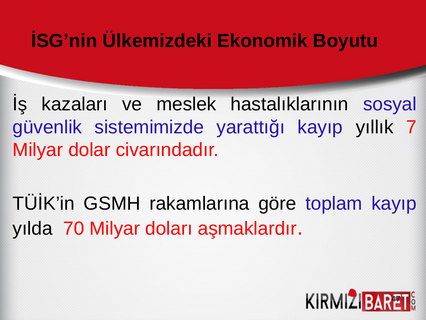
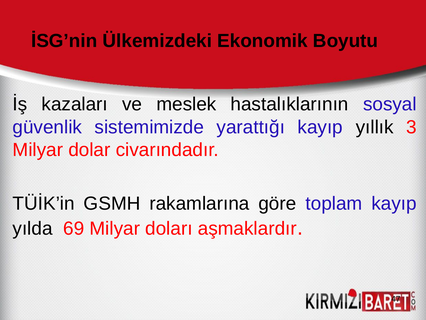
7: 7 -> 3
70: 70 -> 69
